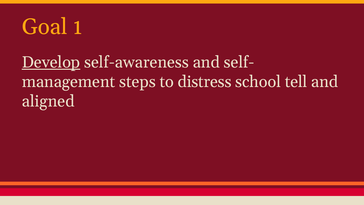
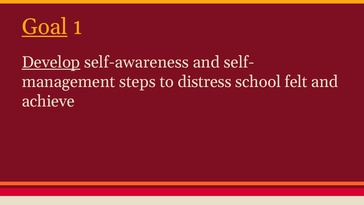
Goal underline: none -> present
tell: tell -> felt
aligned: aligned -> achieve
